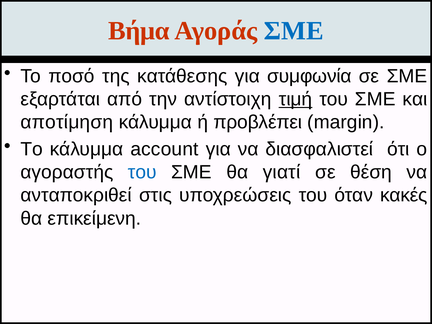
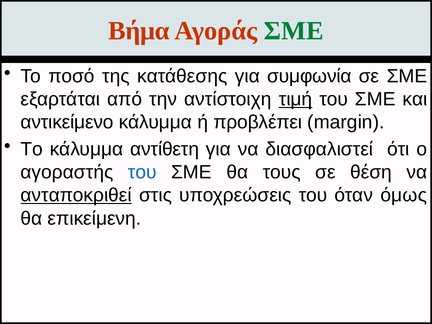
ΣΜΕ at (294, 31) colour: blue -> green
αποτίμηση: αποτίμηση -> αντικείμενο
account: account -> αντίθετη
γιατί: γιατί -> τους
ανταποκριθεί underline: none -> present
κακές: κακές -> όμως
